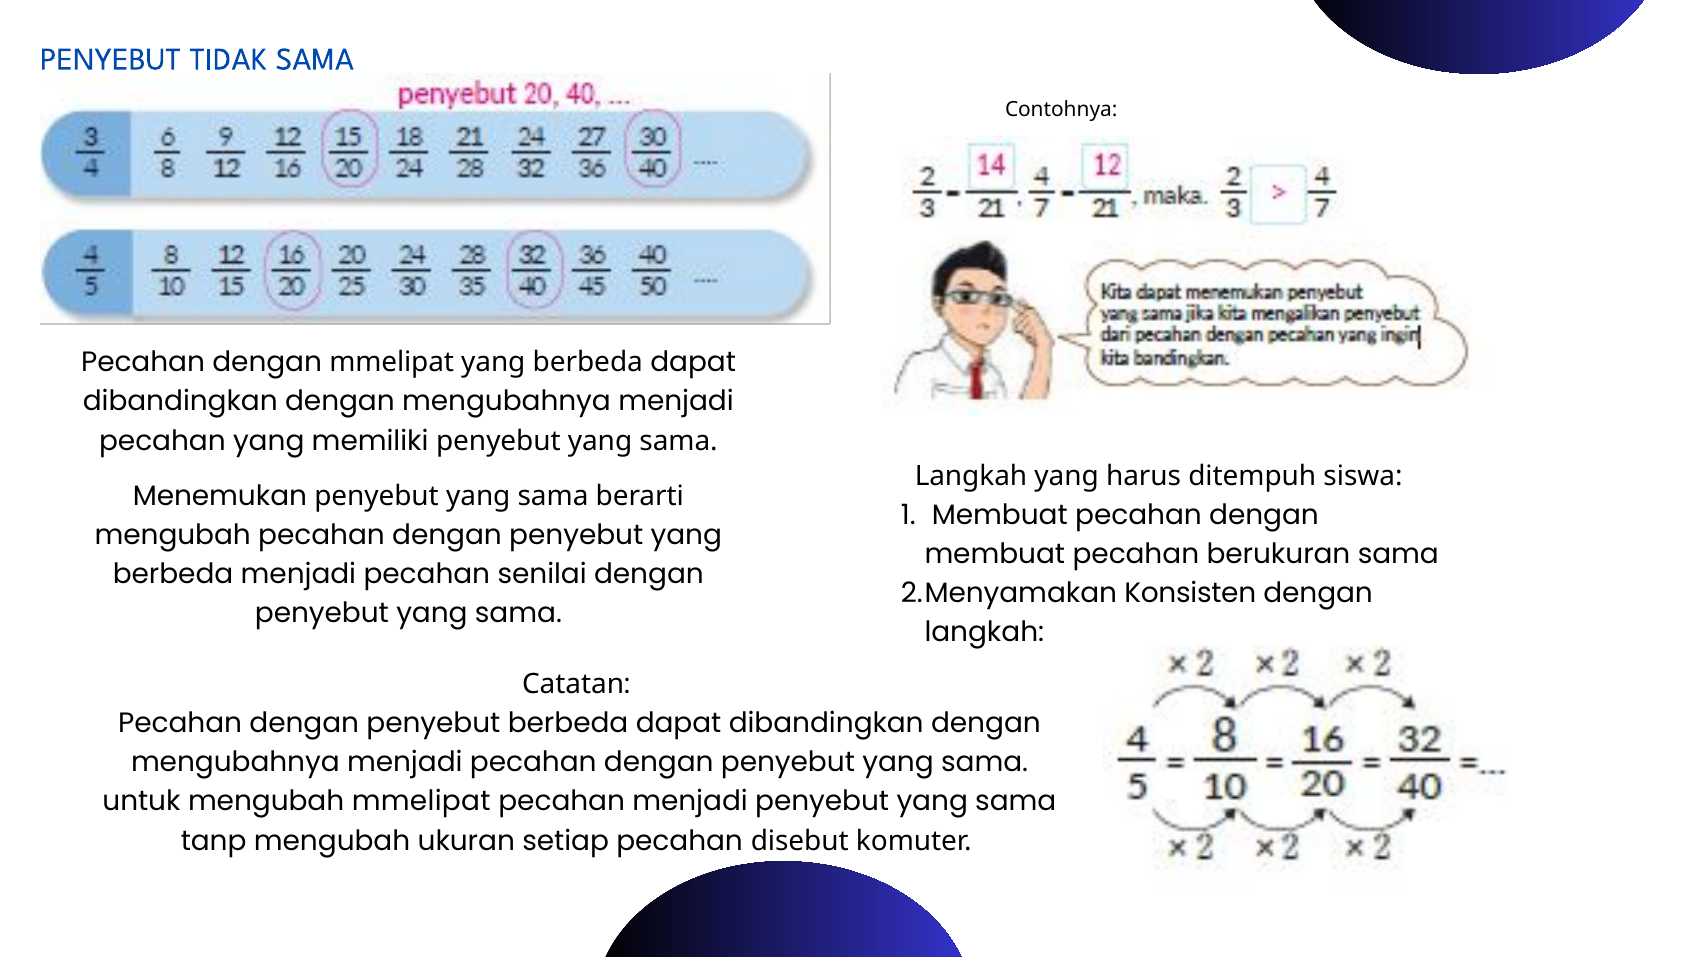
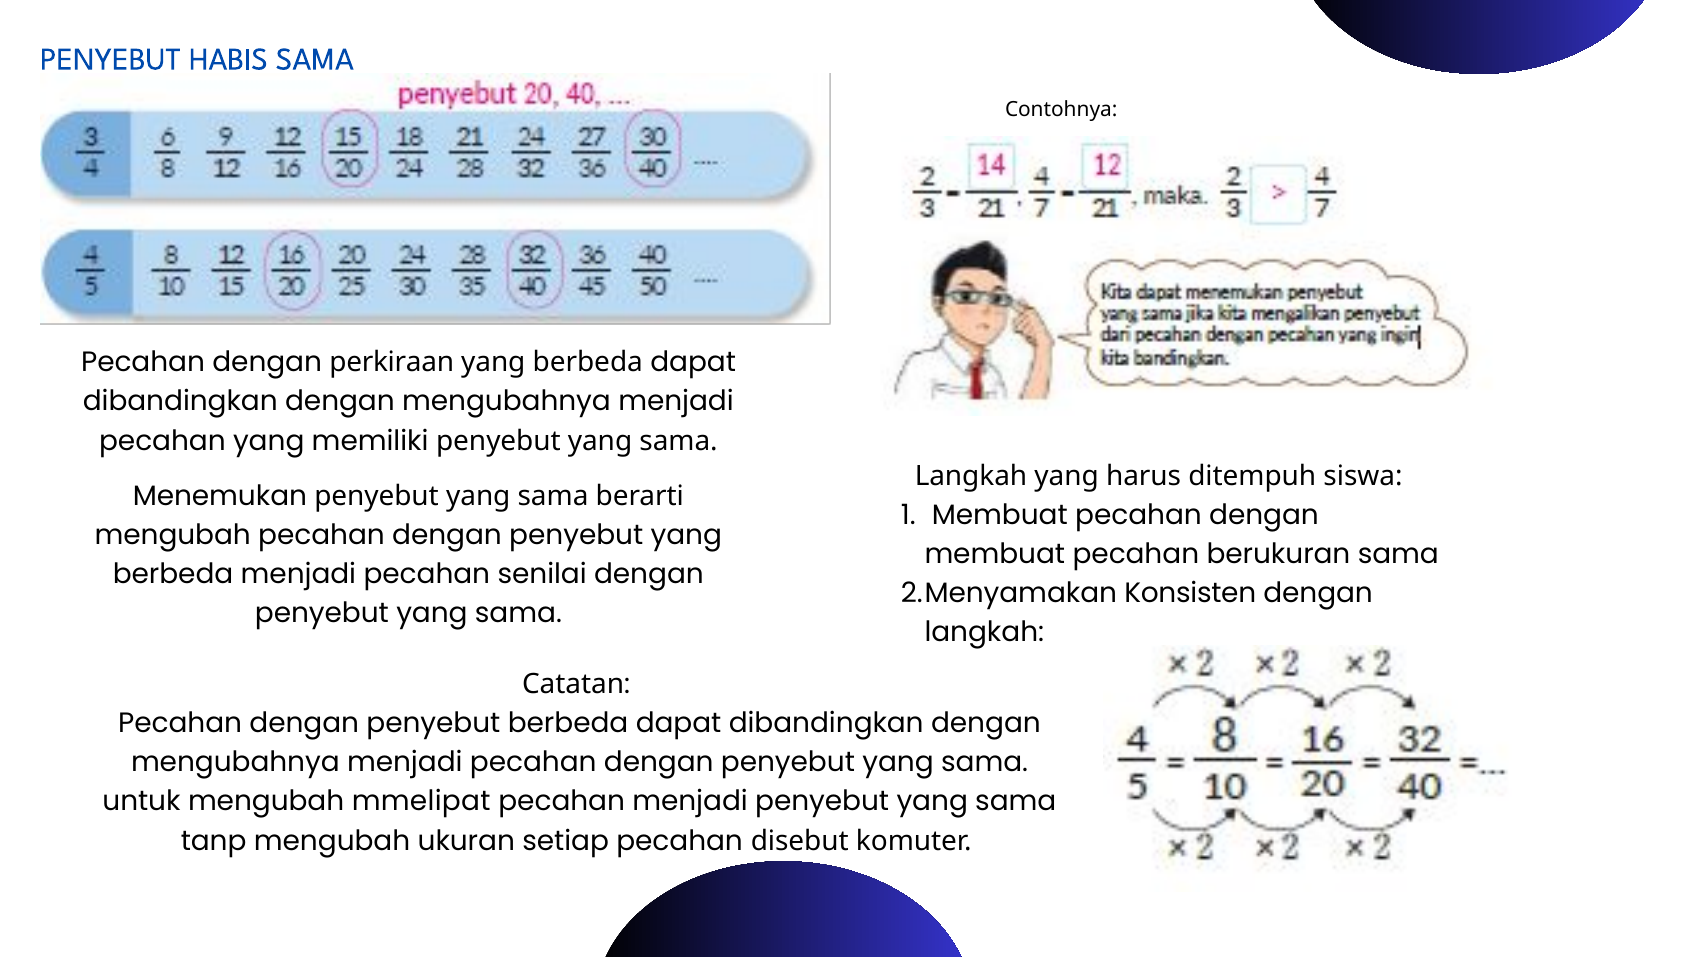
TIDAK: TIDAK -> HABIS
dengan mmelipat: mmelipat -> perkiraan
